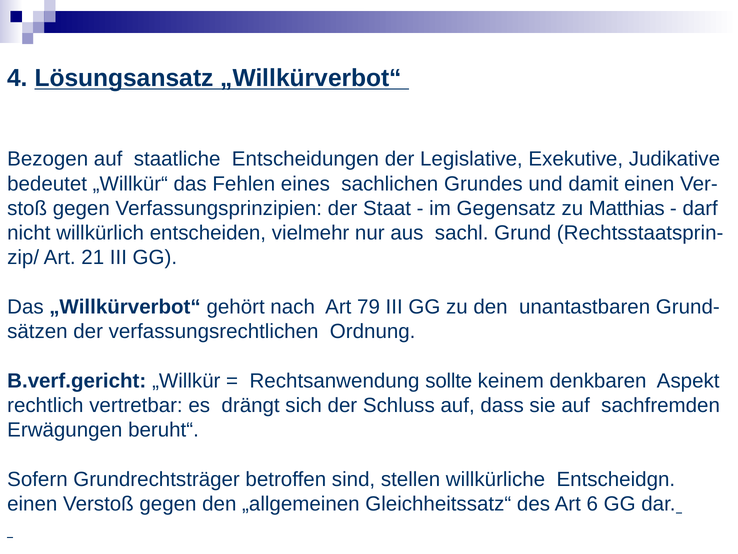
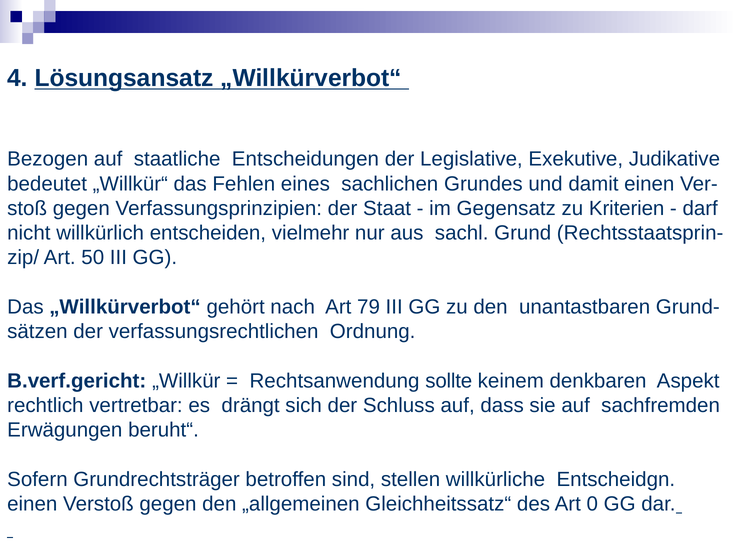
Matthias: Matthias -> Kriterien
21: 21 -> 50
6: 6 -> 0
